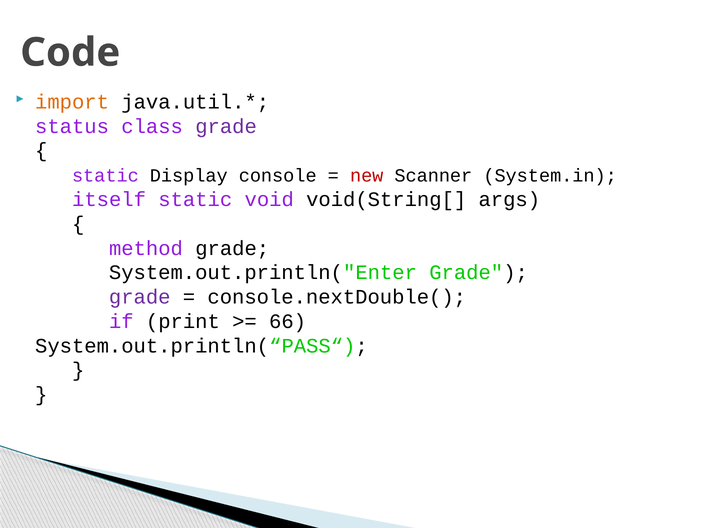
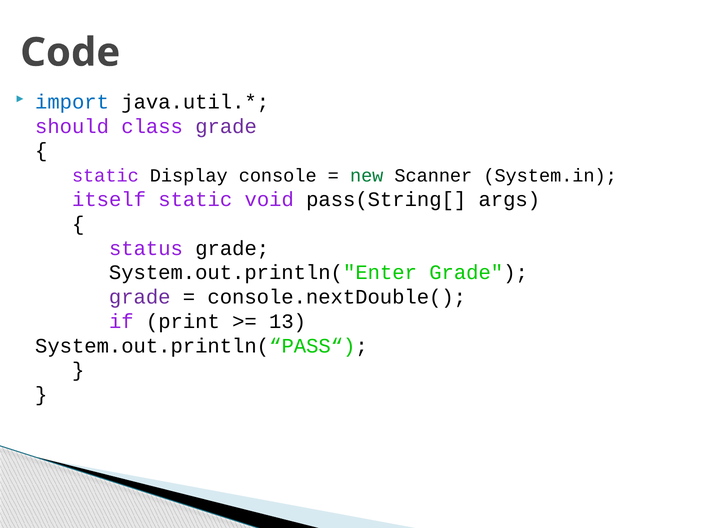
import colour: orange -> blue
status: status -> should
new colour: red -> green
void(String[: void(String[ -> pass(String[
method: method -> status
66: 66 -> 13
